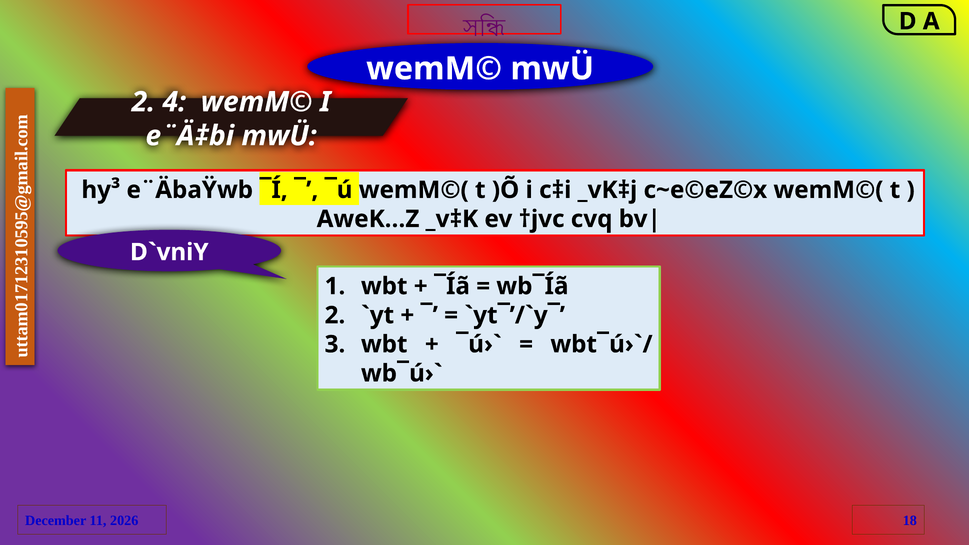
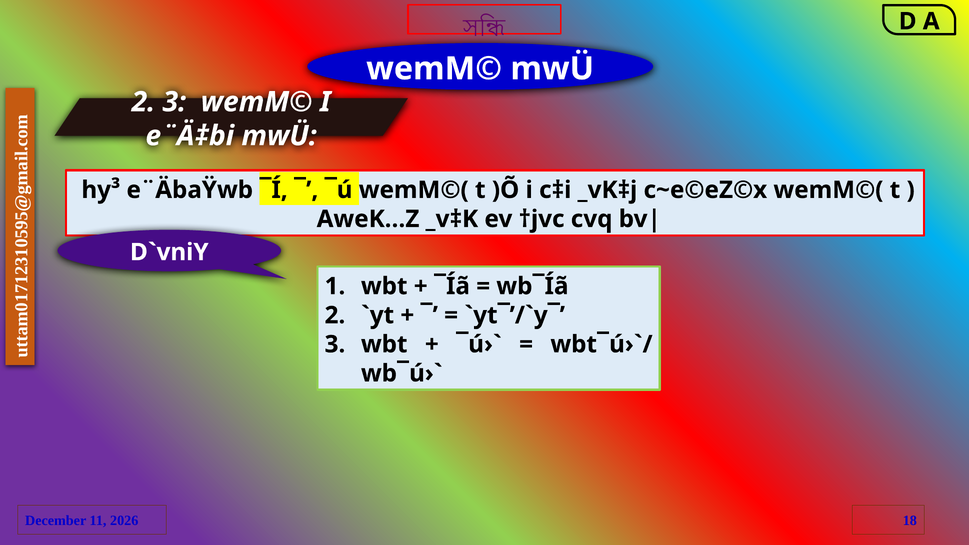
4 at (174, 102): 4 -> 3
